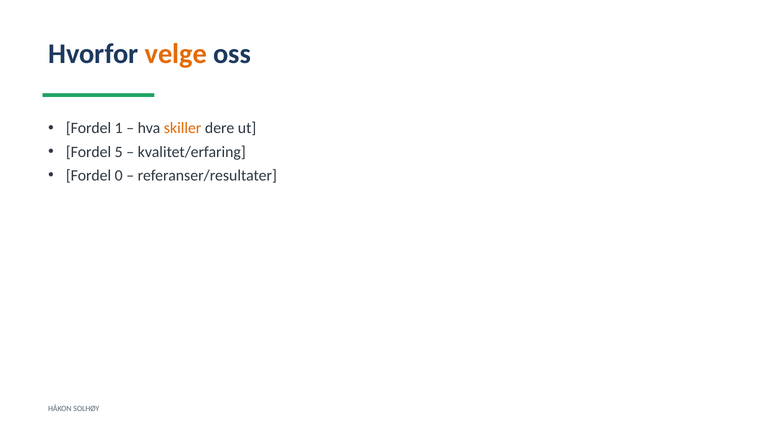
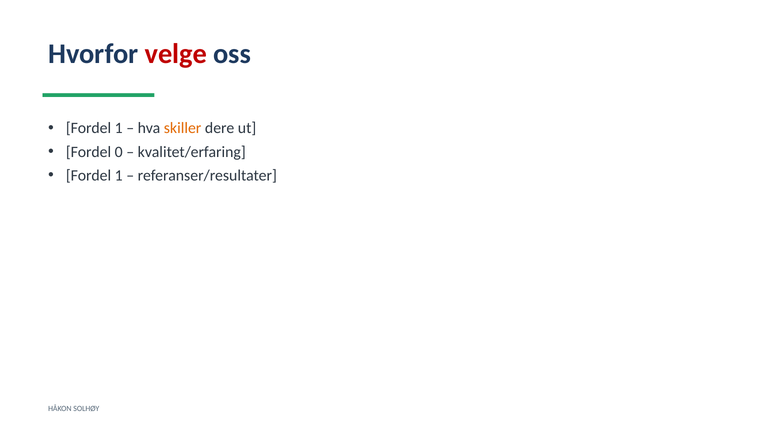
velge colour: orange -> red
5: 5 -> 0
0 at (119, 176): 0 -> 1
